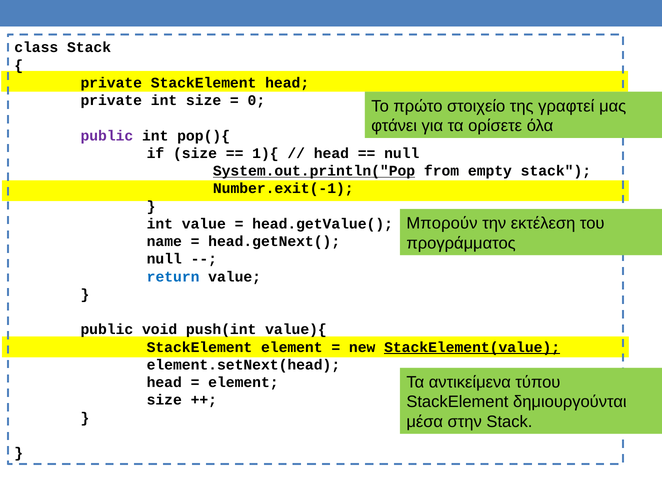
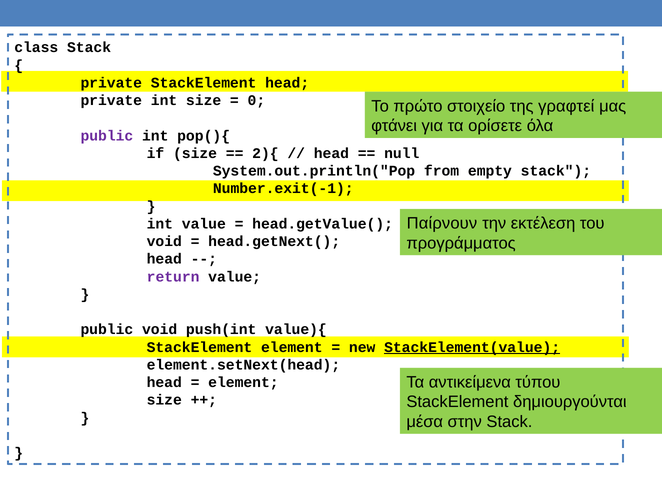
1){: 1){ -> 2){
System.out.println("Pop underline: present -> none
Μπορούν: Μπορούν -> Παίρνουν
name at (164, 242): name -> void
null at (164, 259): null -> head
return colour: blue -> purple
